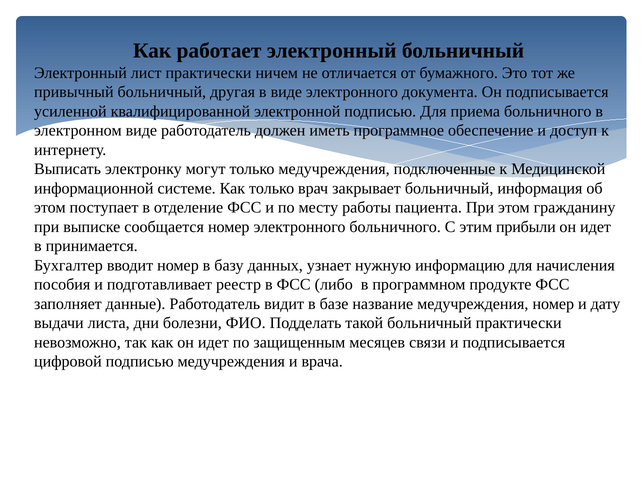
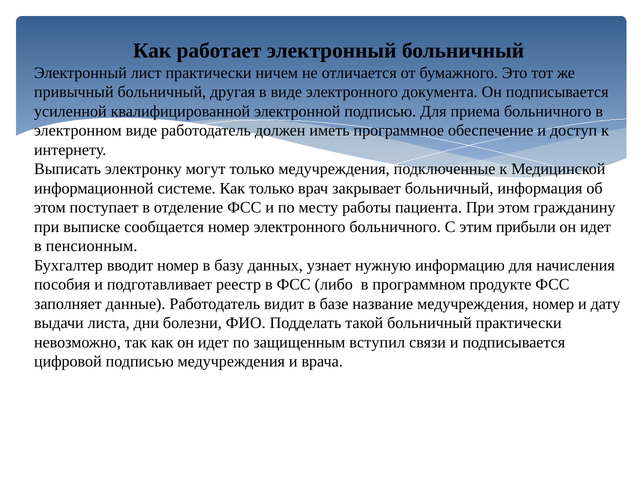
принимается: принимается -> пенсионным
месяцев: месяцев -> вступил
